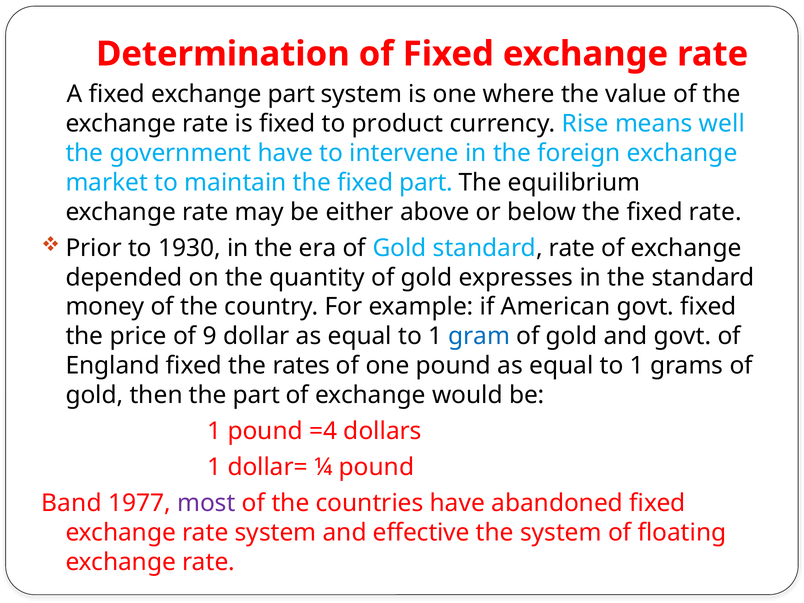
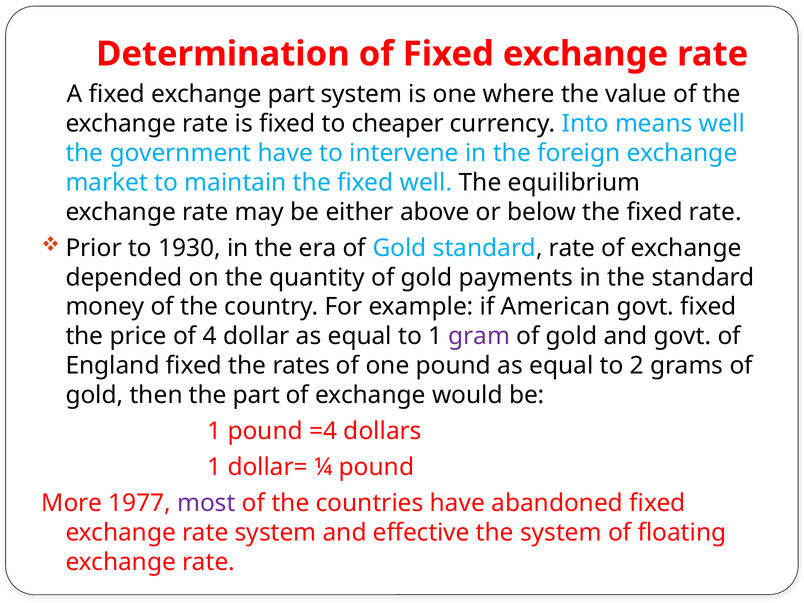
product: product -> cheaper
Rise: Rise -> Into
fixed part: part -> well
expresses: expresses -> payments
9: 9 -> 4
gram colour: blue -> purple
1 at (637, 366): 1 -> 2
Band: Band -> More
